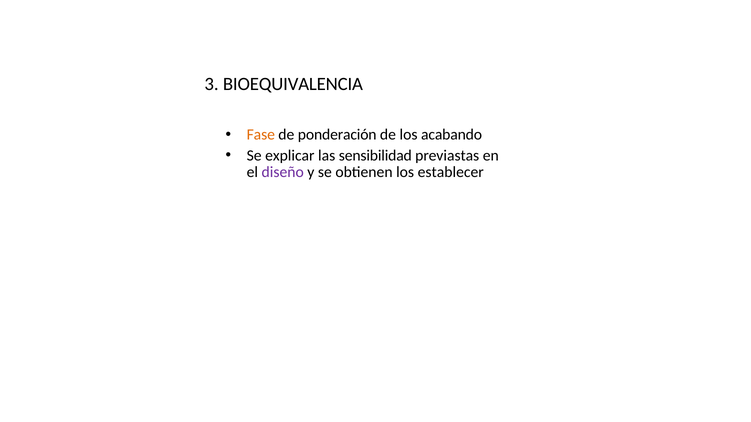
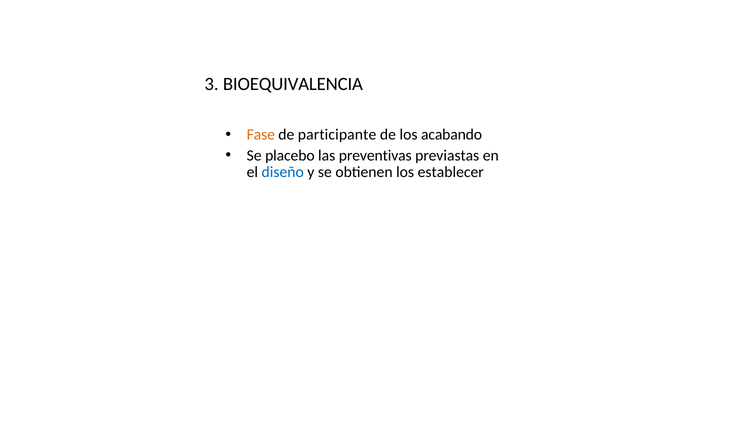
ponderación: ponderación -> participante
explicar: explicar -> placebo
sensibilidad: sensibilidad -> preventivas
diseño colour: purple -> blue
